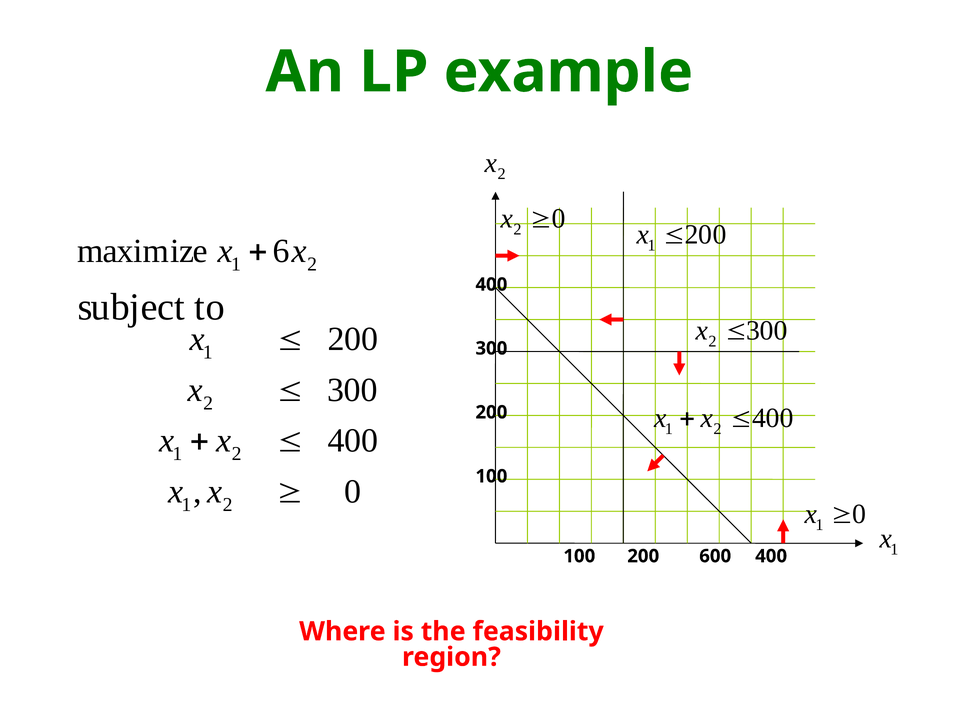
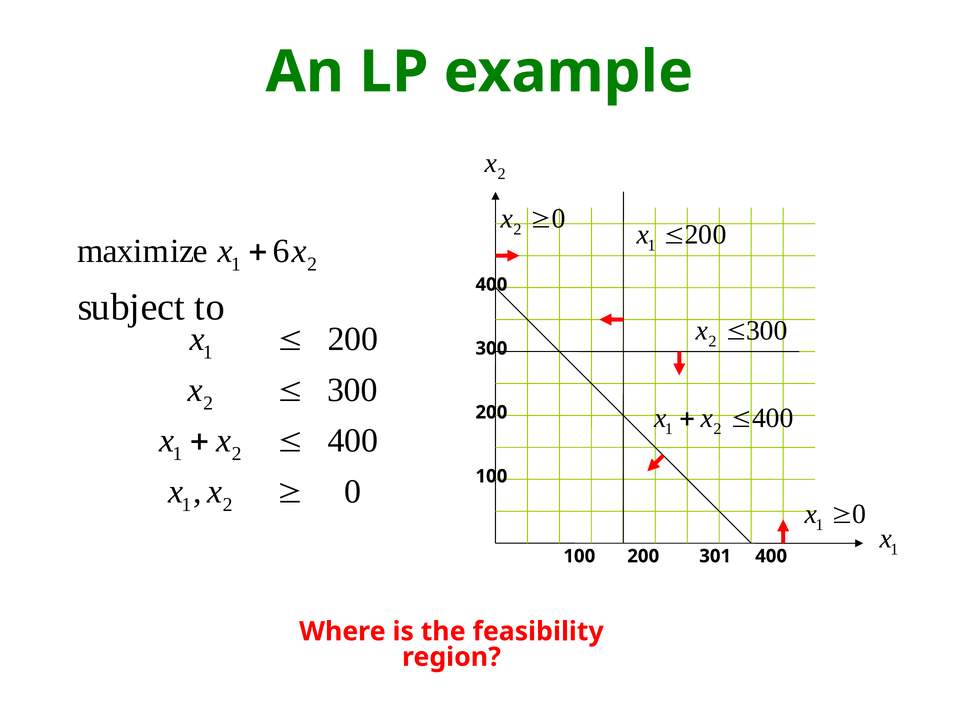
600: 600 -> 301
